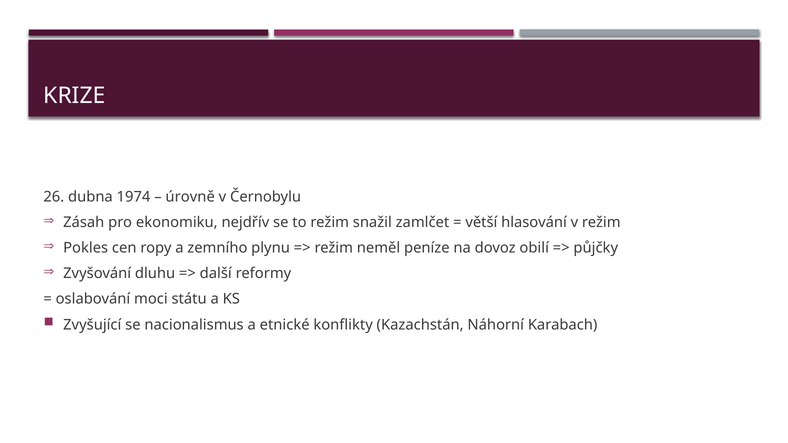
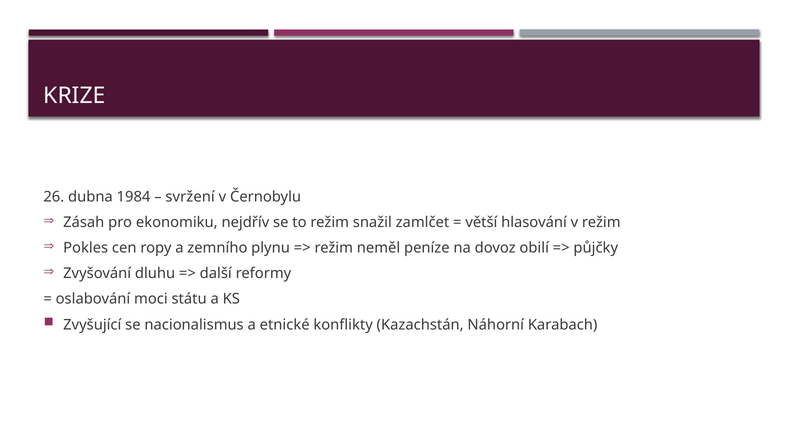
1974: 1974 -> 1984
úrovně: úrovně -> svržení
